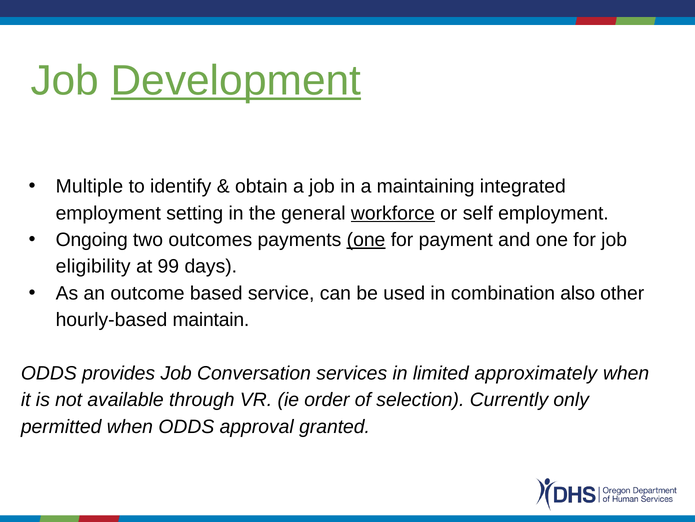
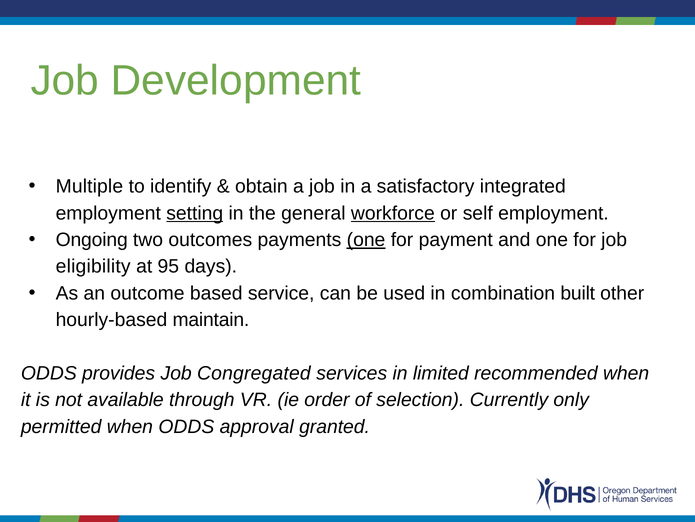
Development underline: present -> none
maintaining: maintaining -> satisfactory
setting underline: none -> present
99: 99 -> 95
also: also -> built
Conversation: Conversation -> Congregated
approximately: approximately -> recommended
